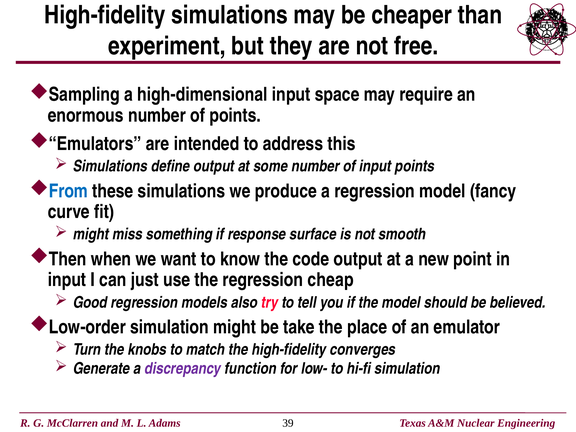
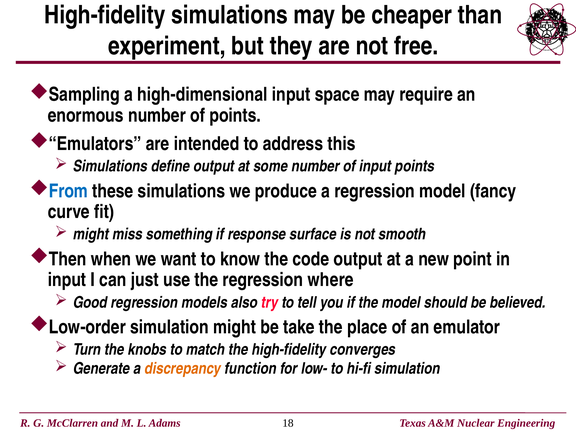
cheap: cheap -> where
discrepancy colour: purple -> orange
39: 39 -> 18
